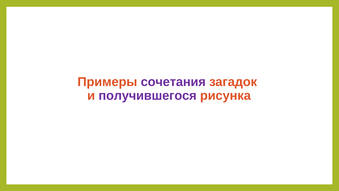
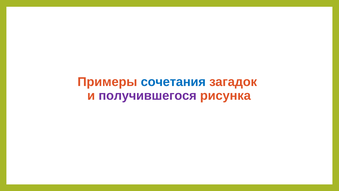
сочетания colour: purple -> blue
